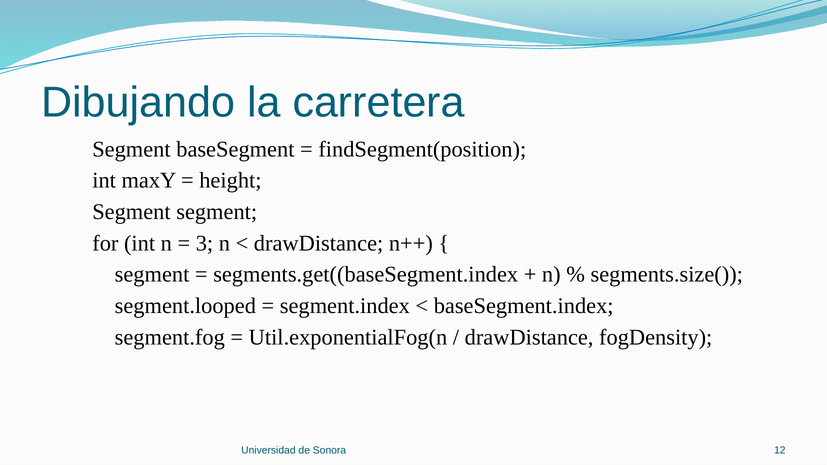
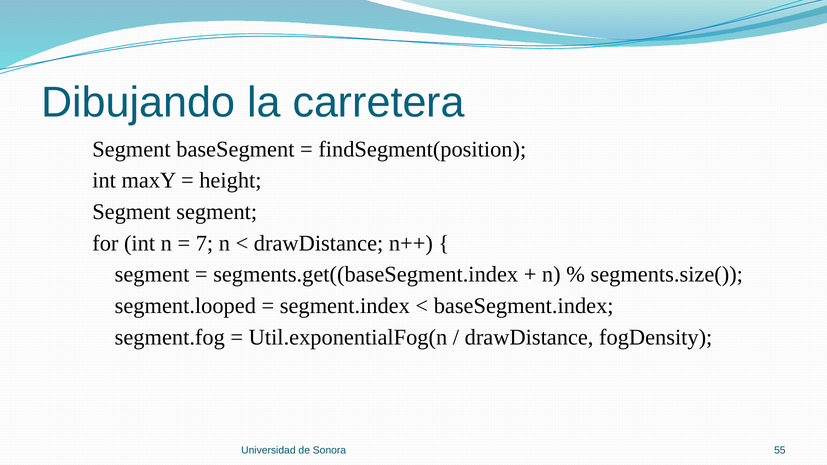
3: 3 -> 7
12: 12 -> 55
